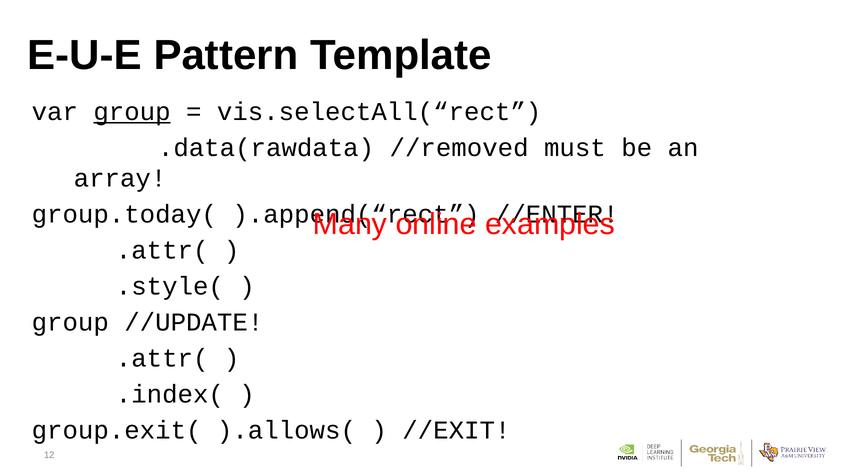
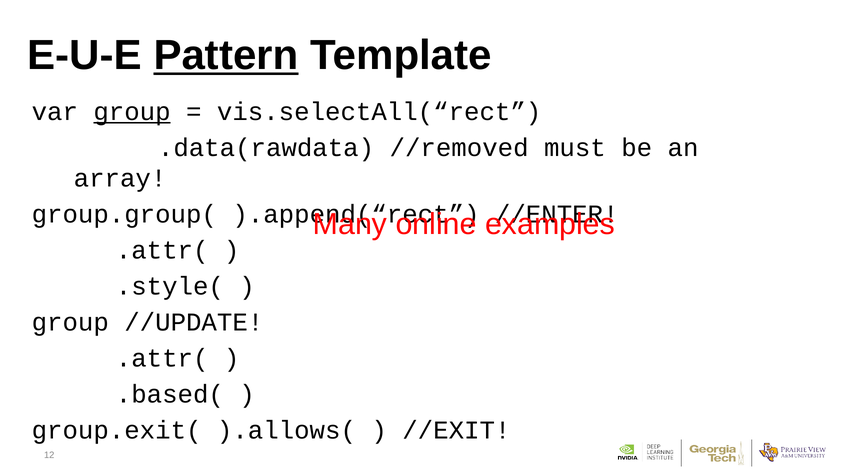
Pattern underline: none -> present
group.today(: group.today( -> group.group(
.index(: .index( -> .based(
